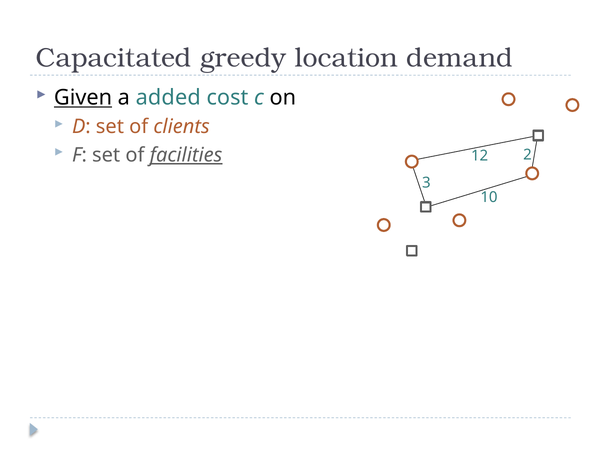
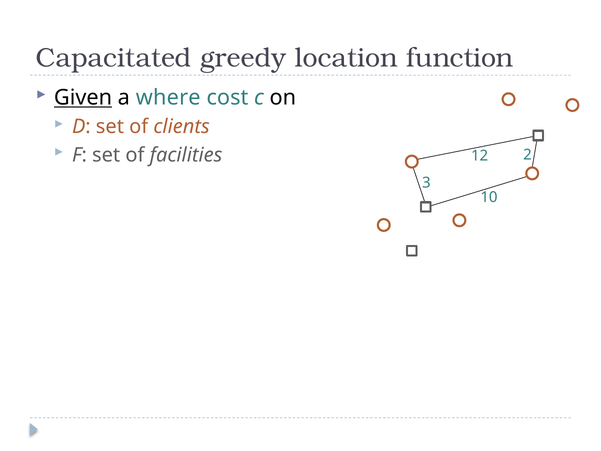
demand: demand -> function
added: added -> where
facilities underline: present -> none
